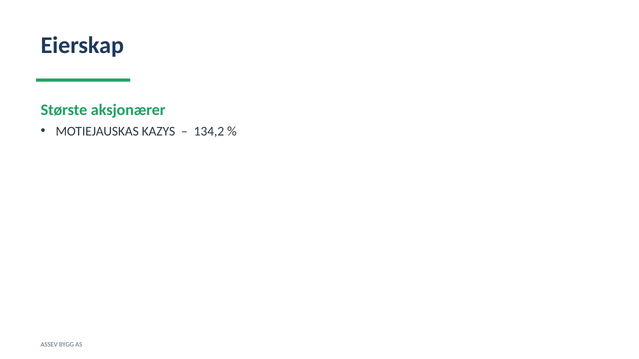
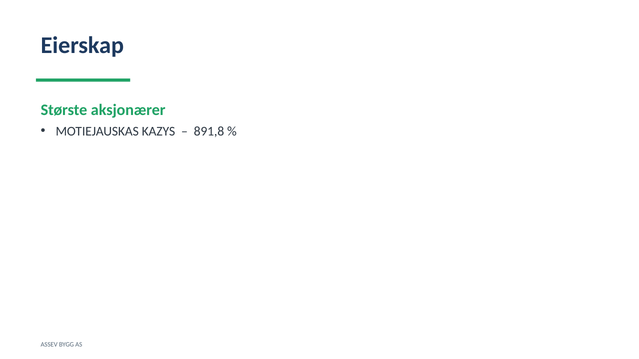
134,2: 134,2 -> 891,8
